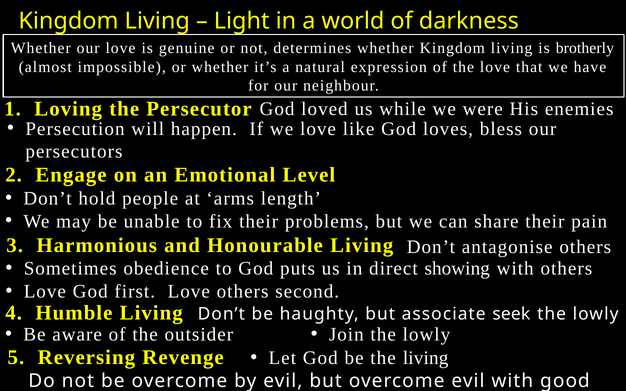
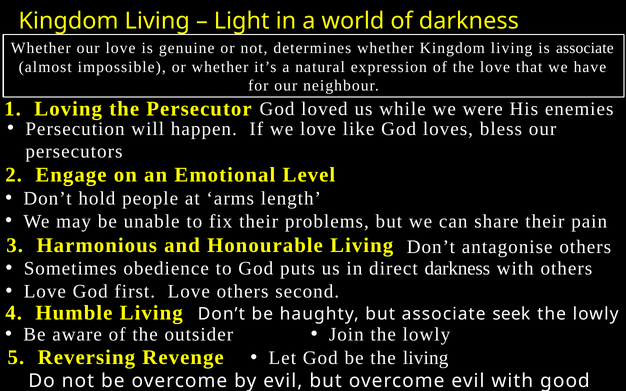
is brotherly: brotherly -> associate
direct showing: showing -> darkness
